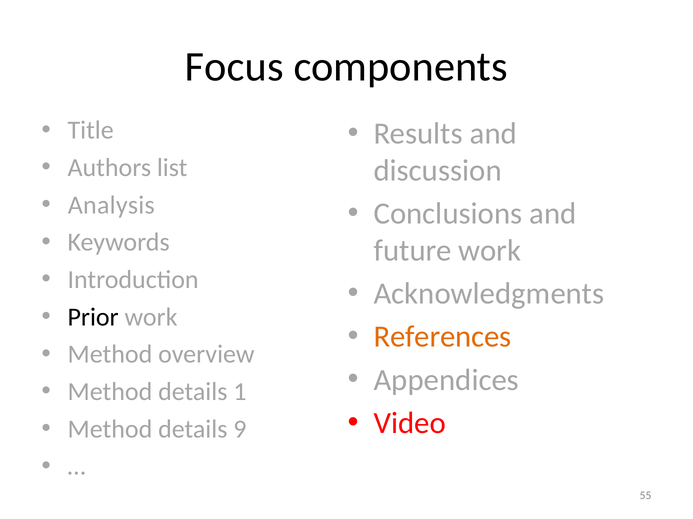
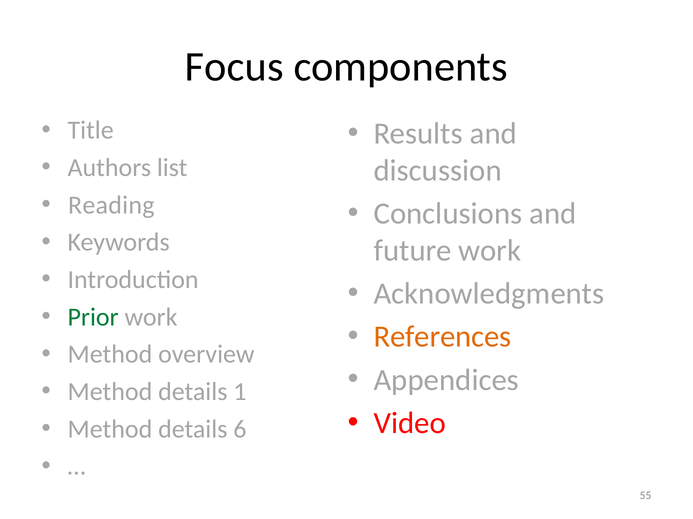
Analysis: Analysis -> Reading
Prior colour: black -> green
9: 9 -> 6
